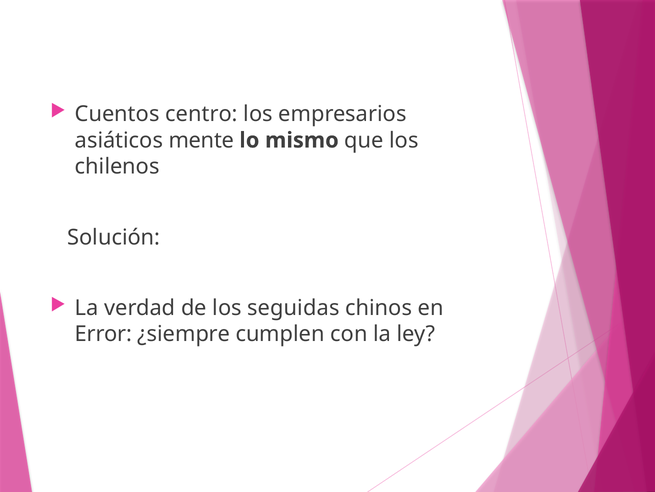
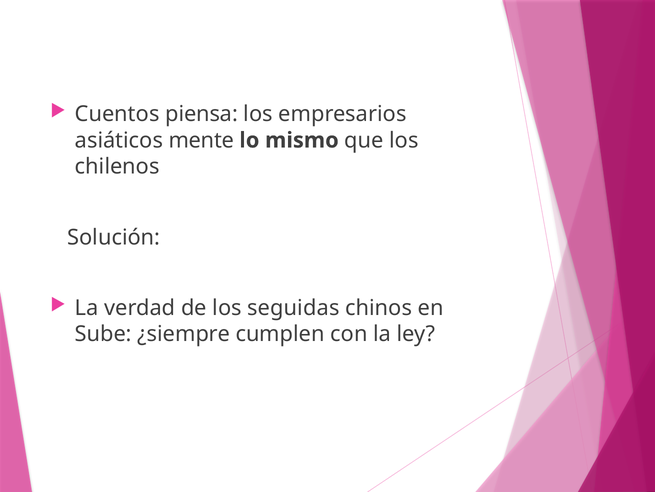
centro: centro -> piensa
Error: Error -> Sube
